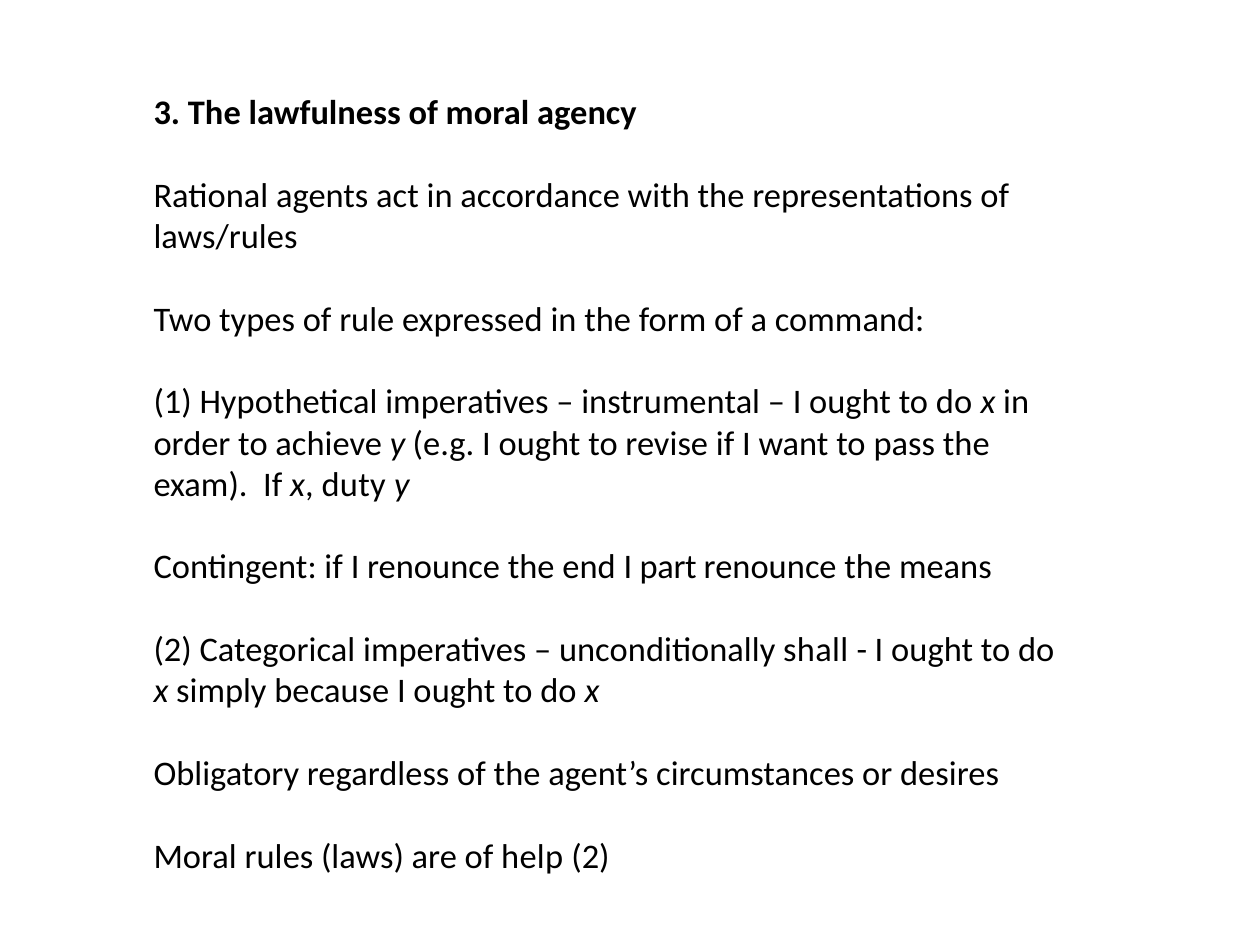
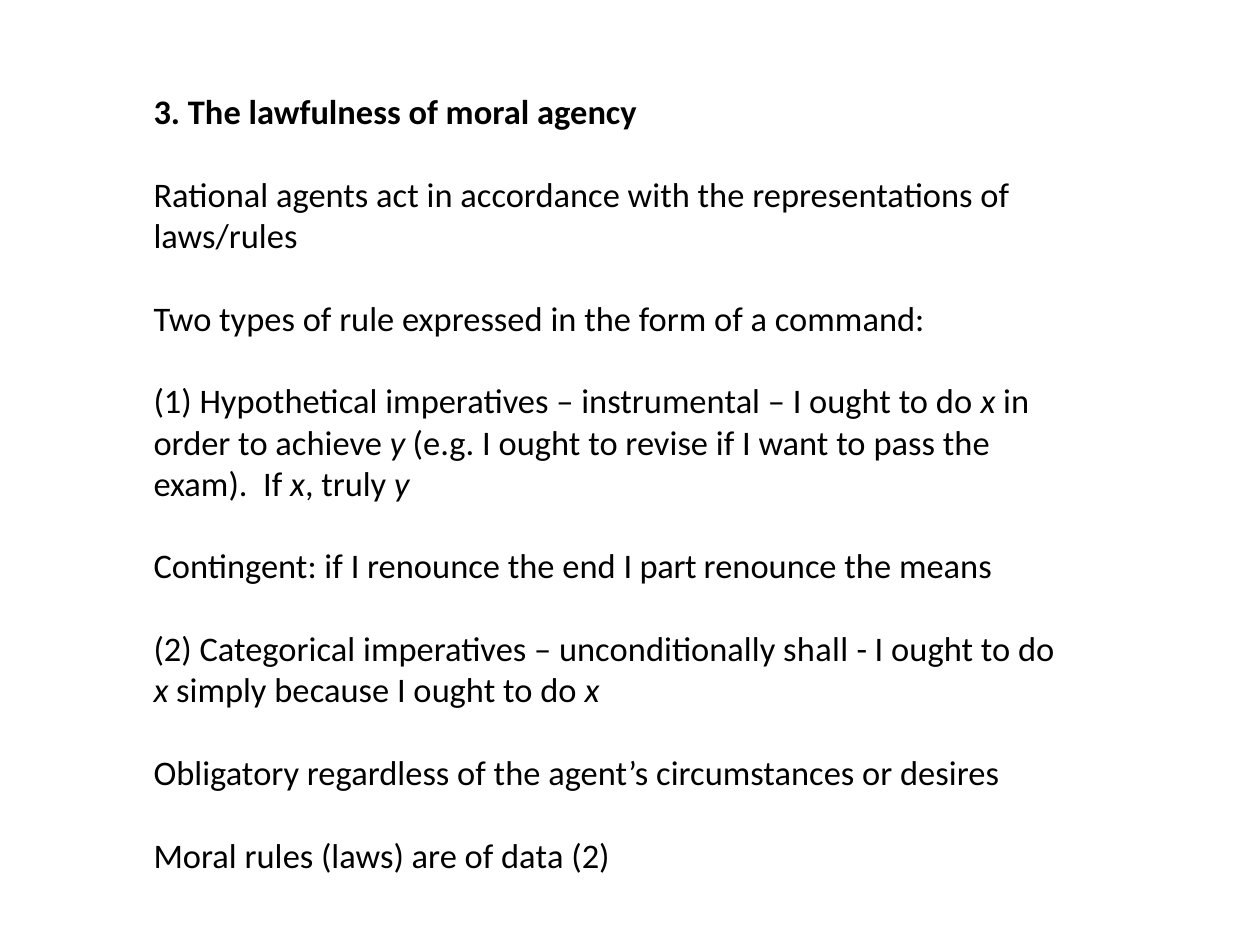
duty: duty -> truly
help: help -> data
